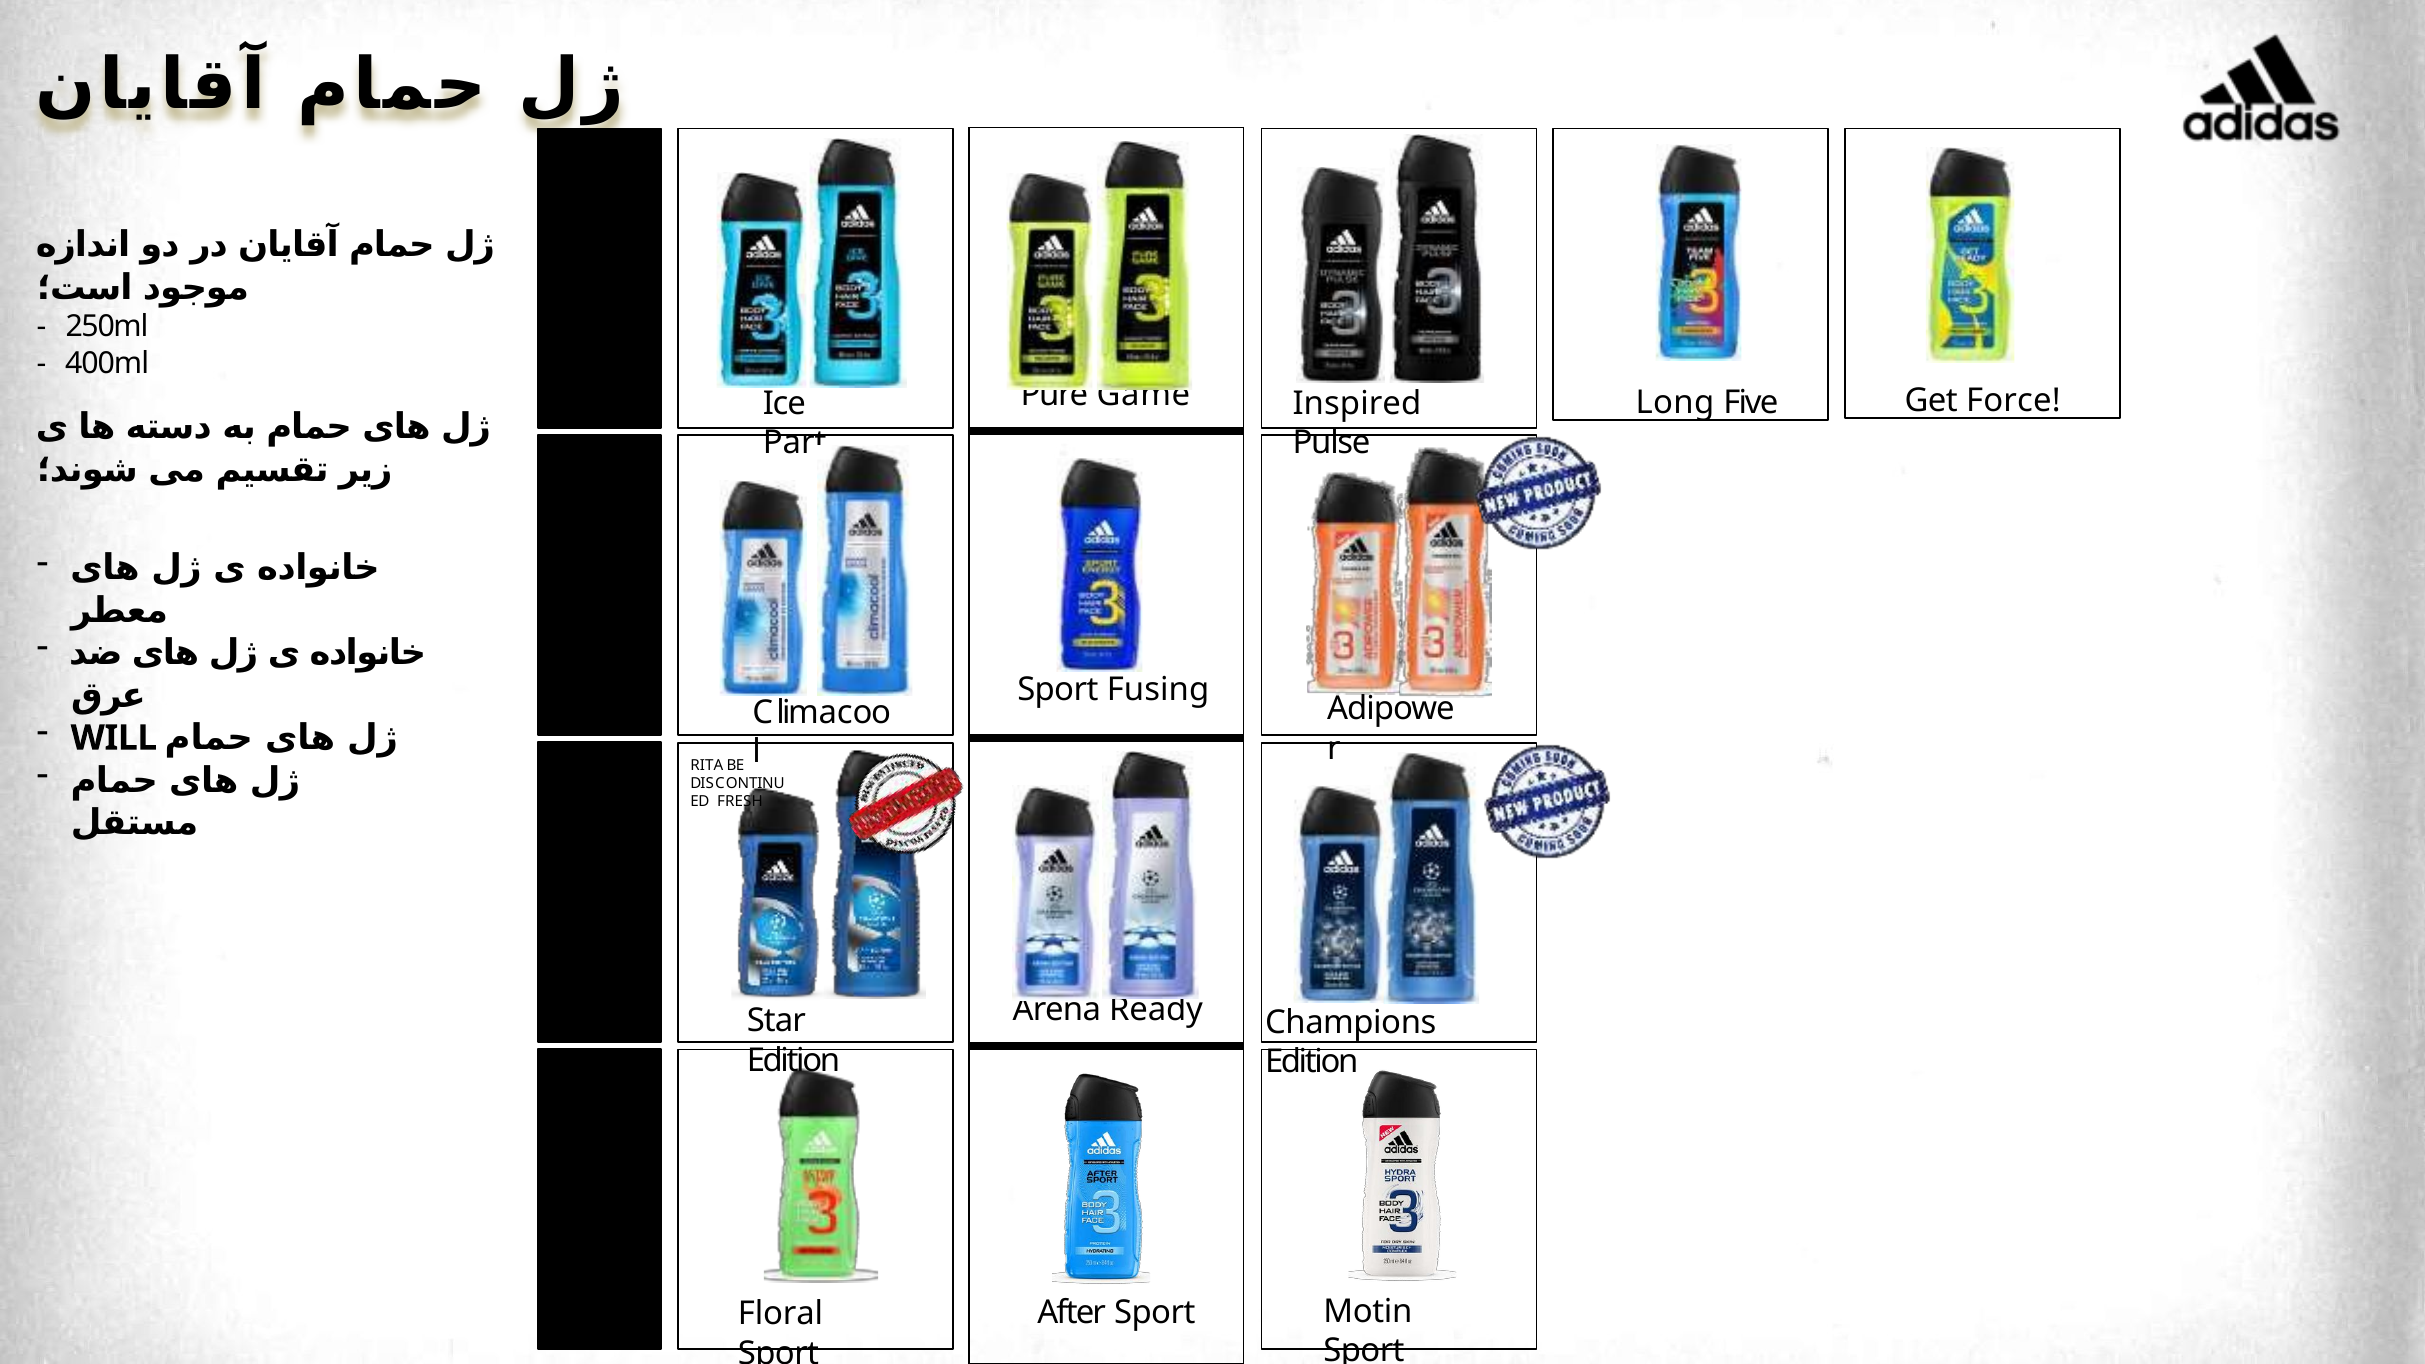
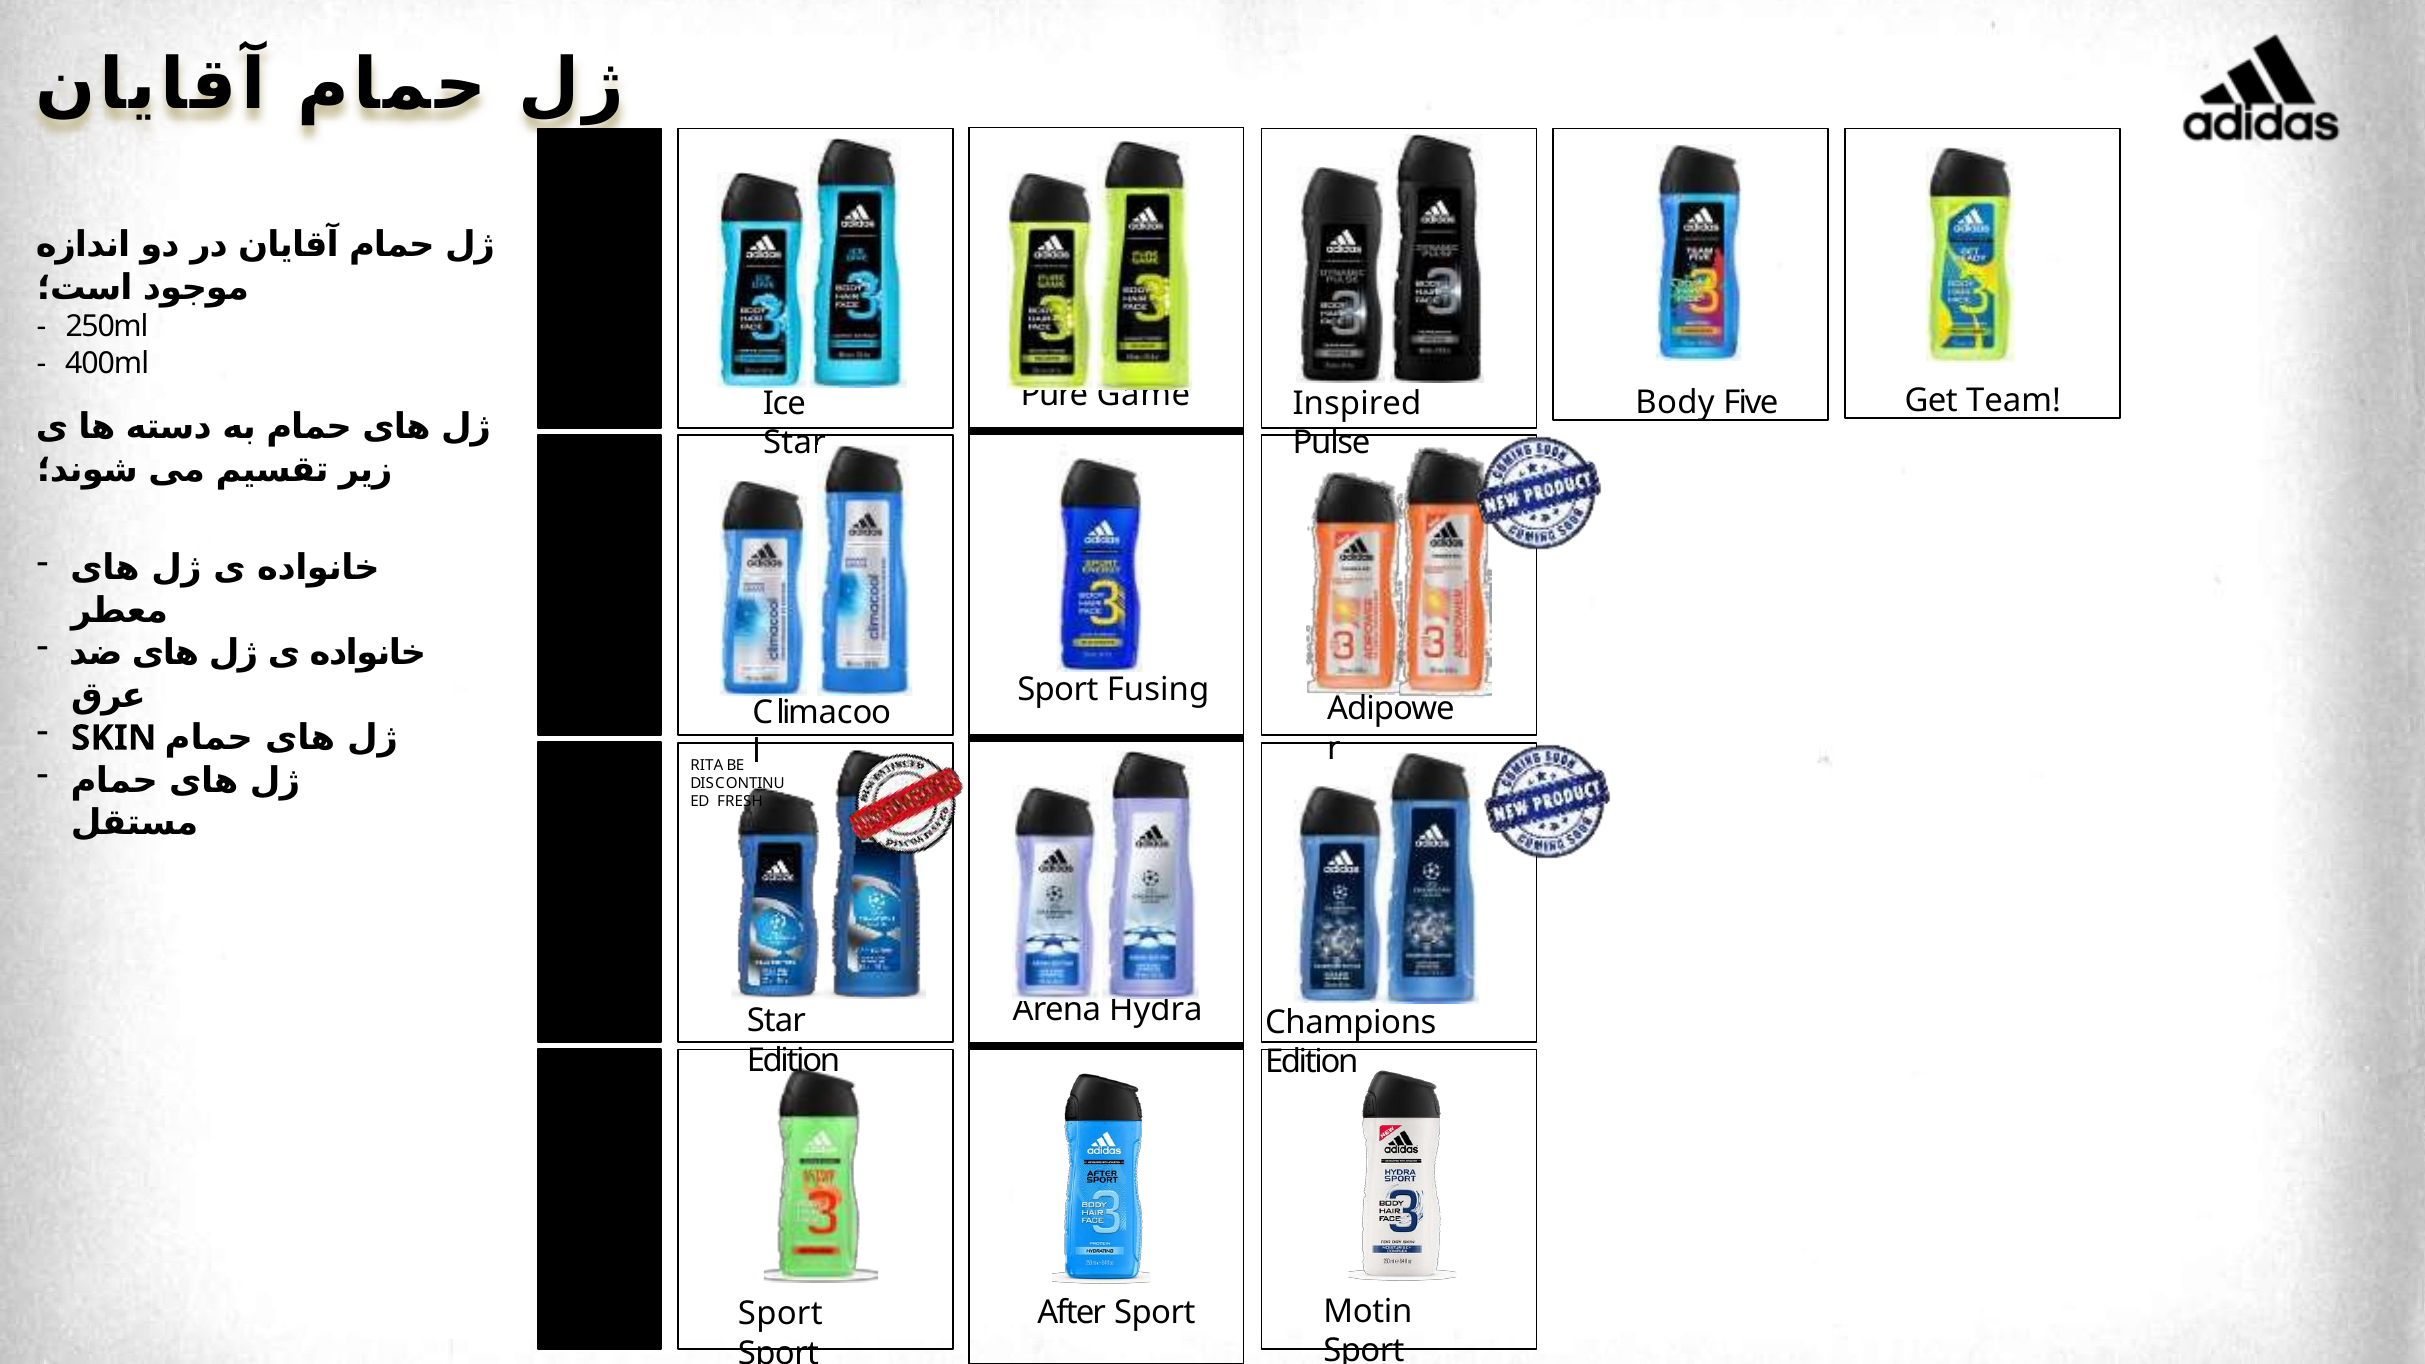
Long: Long -> Body
Force: Force -> Team
Part at (795, 443): Part -> Star
WILL: WILL -> SKIN
Ready: Ready -> Hydra
Floral at (781, 1314): Floral -> Sport
